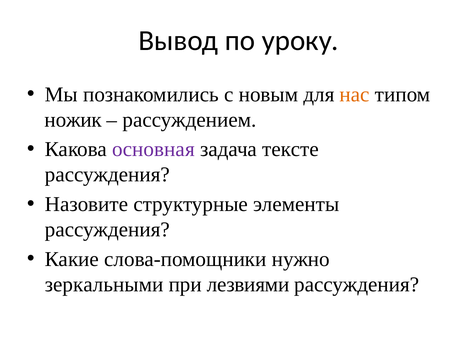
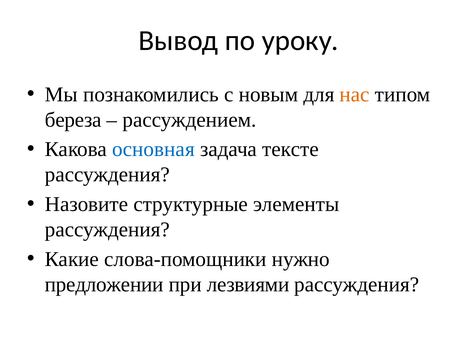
ножик: ножик -> береза
основная colour: purple -> blue
зеркальными: зеркальными -> предложении
